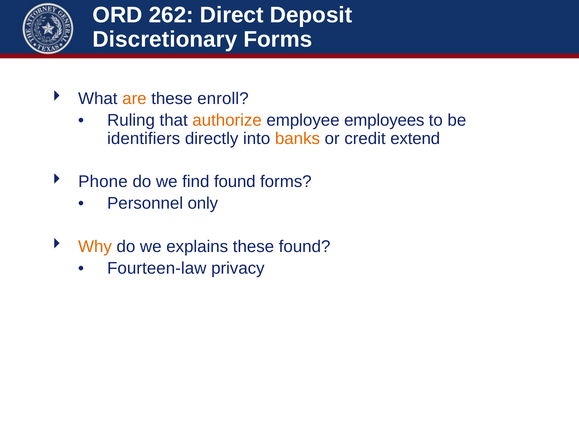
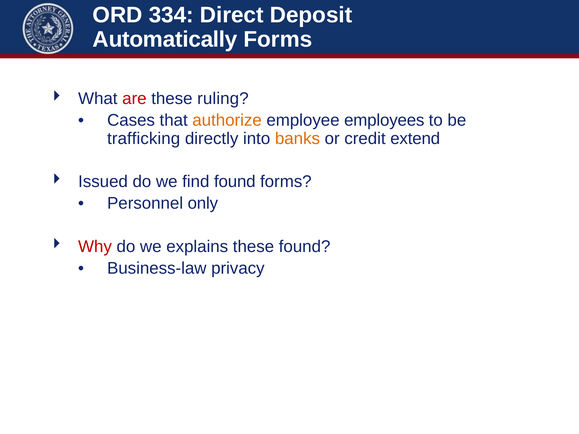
262: 262 -> 334
Discretionary: Discretionary -> Automatically
are colour: orange -> red
enroll: enroll -> ruling
Ruling: Ruling -> Cases
identifiers: identifiers -> trafficking
Phone: Phone -> Issued
Why colour: orange -> red
Fourteen-law: Fourteen-law -> Business-law
